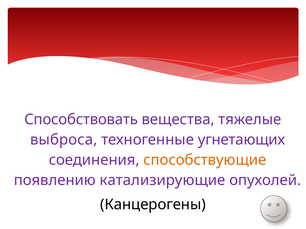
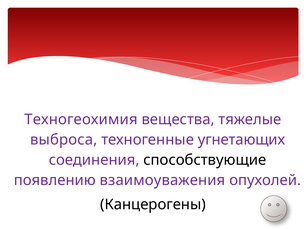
Способствовать: Способствовать -> Техногеохимия
способствующие colour: orange -> black
катализирующие: катализирующие -> взаимоуважения
